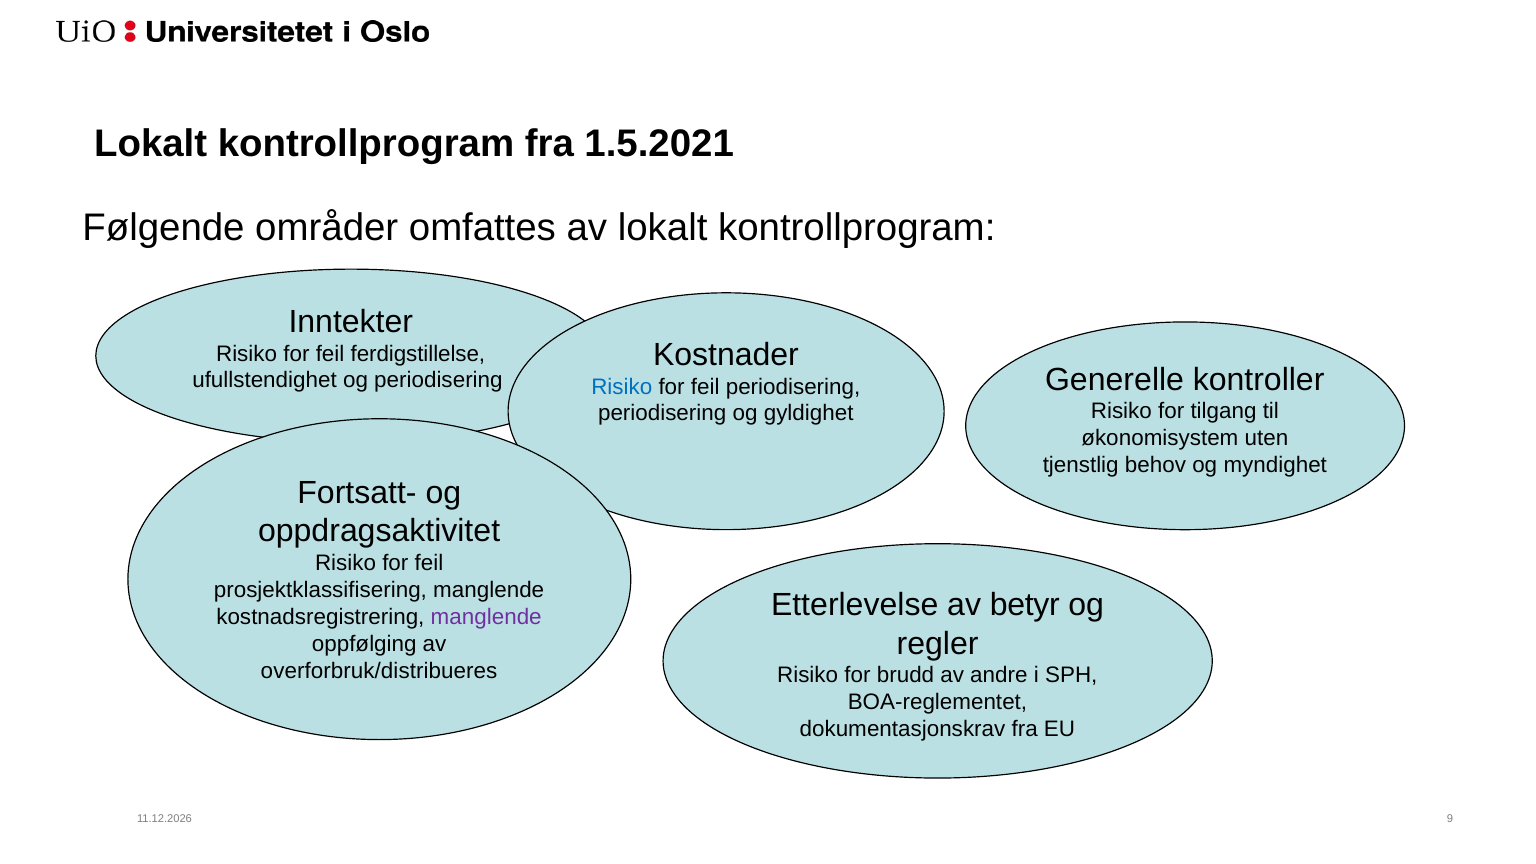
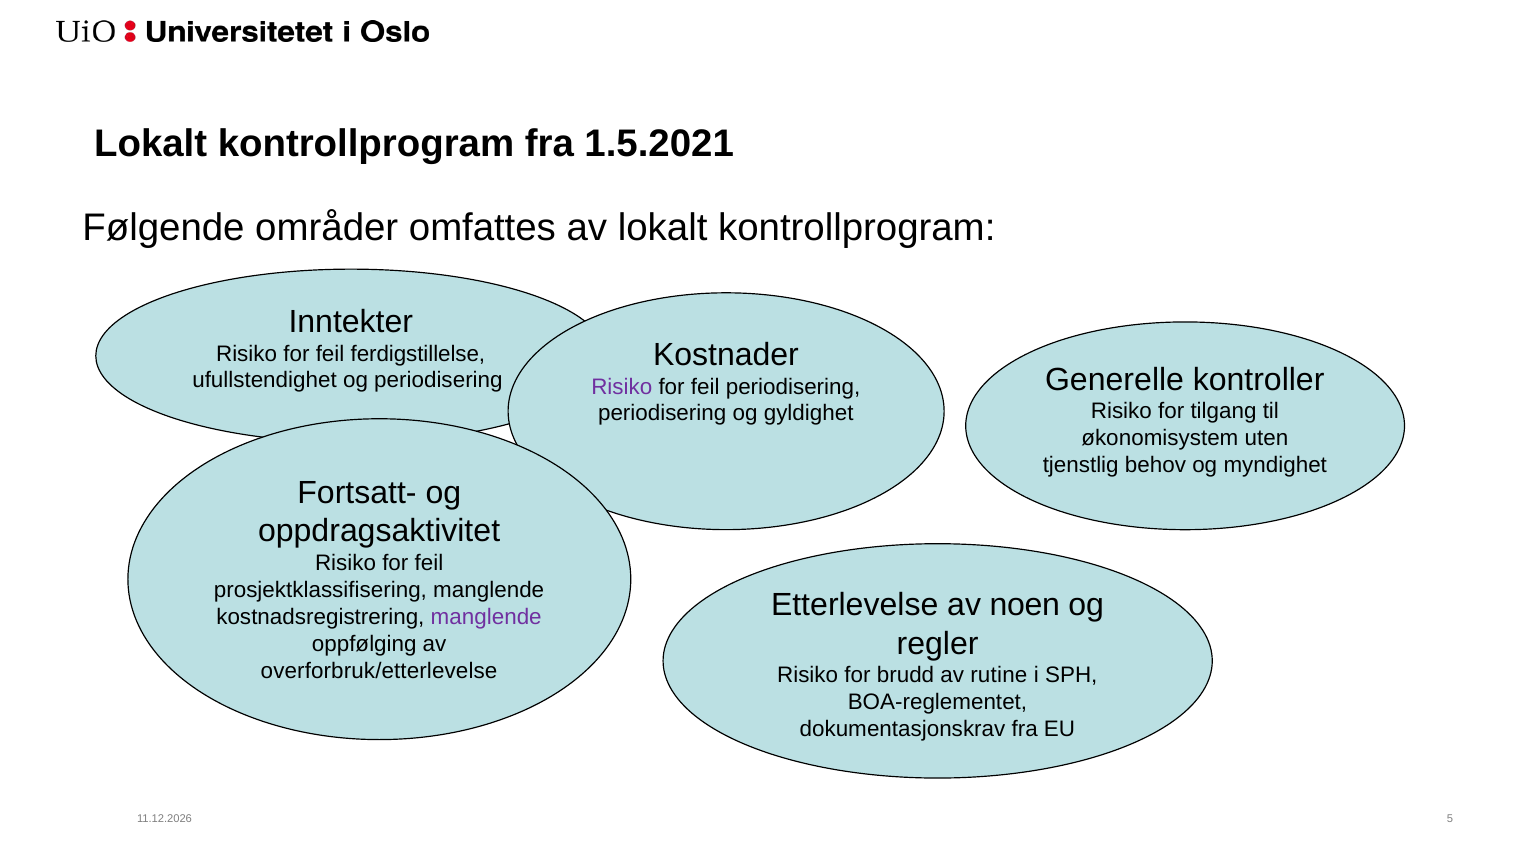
Risiko at (622, 387) colour: blue -> purple
betyr: betyr -> noen
overforbruk/distribueres: overforbruk/distribueres -> overforbruk/etterlevelse
andre: andre -> rutine
9: 9 -> 5
